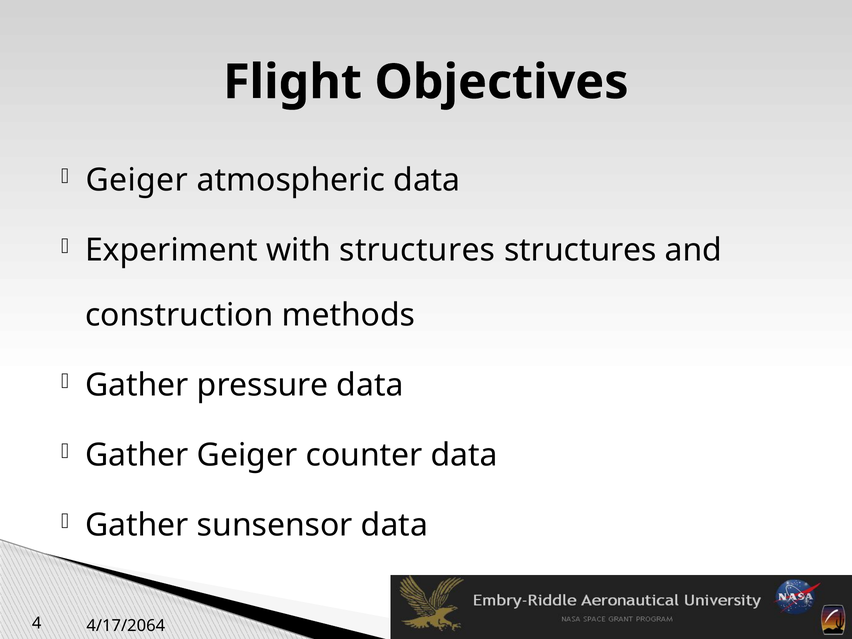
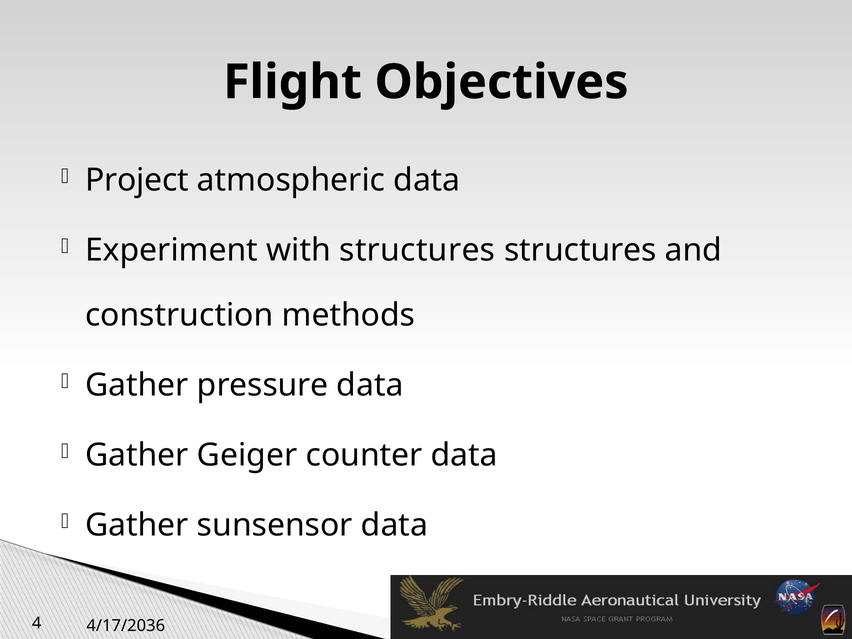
Geiger at (137, 180): Geiger -> Project
4/17/2064: 4/17/2064 -> 4/17/2036
